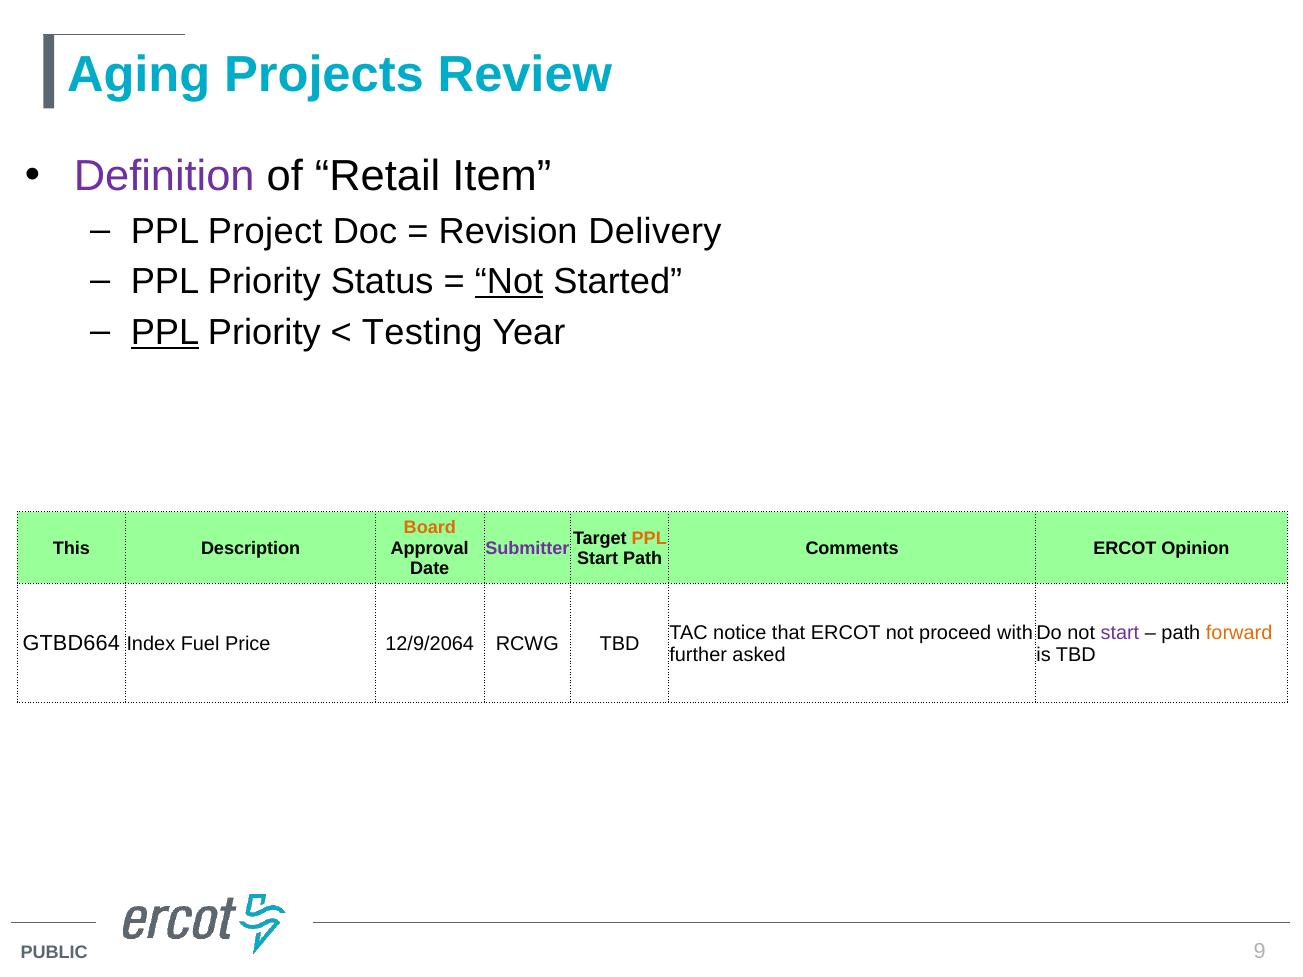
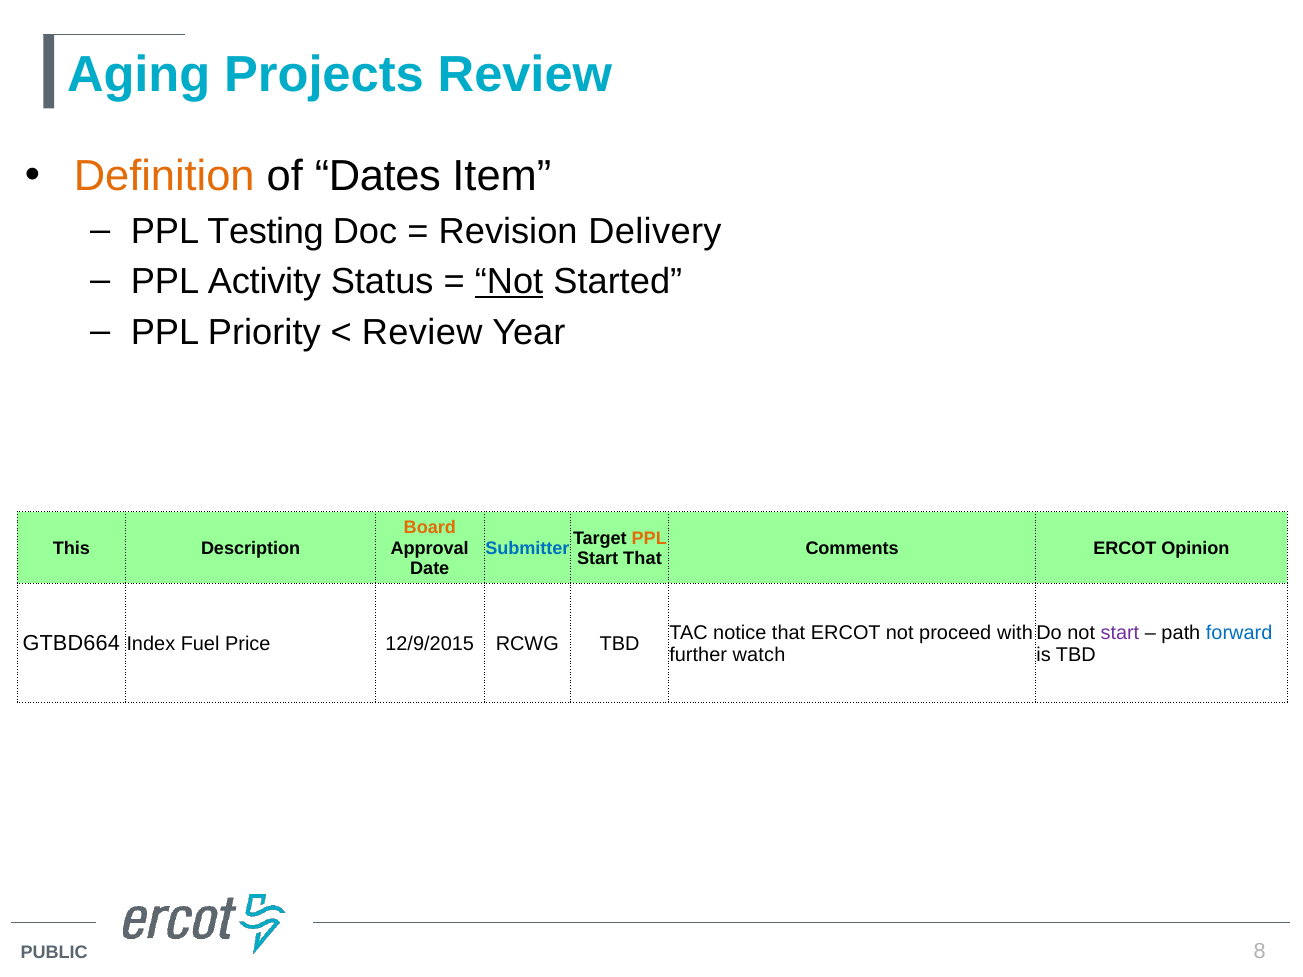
Definition colour: purple -> orange
Retail: Retail -> Dates
Project: Project -> Testing
Priority at (264, 282): Priority -> Activity
PPL at (165, 333) underline: present -> none
Testing at (422, 333): Testing -> Review
Submitter colour: purple -> blue
Start Path: Path -> That
forward colour: orange -> blue
12/9/2064: 12/9/2064 -> 12/9/2015
asked: asked -> watch
9: 9 -> 8
